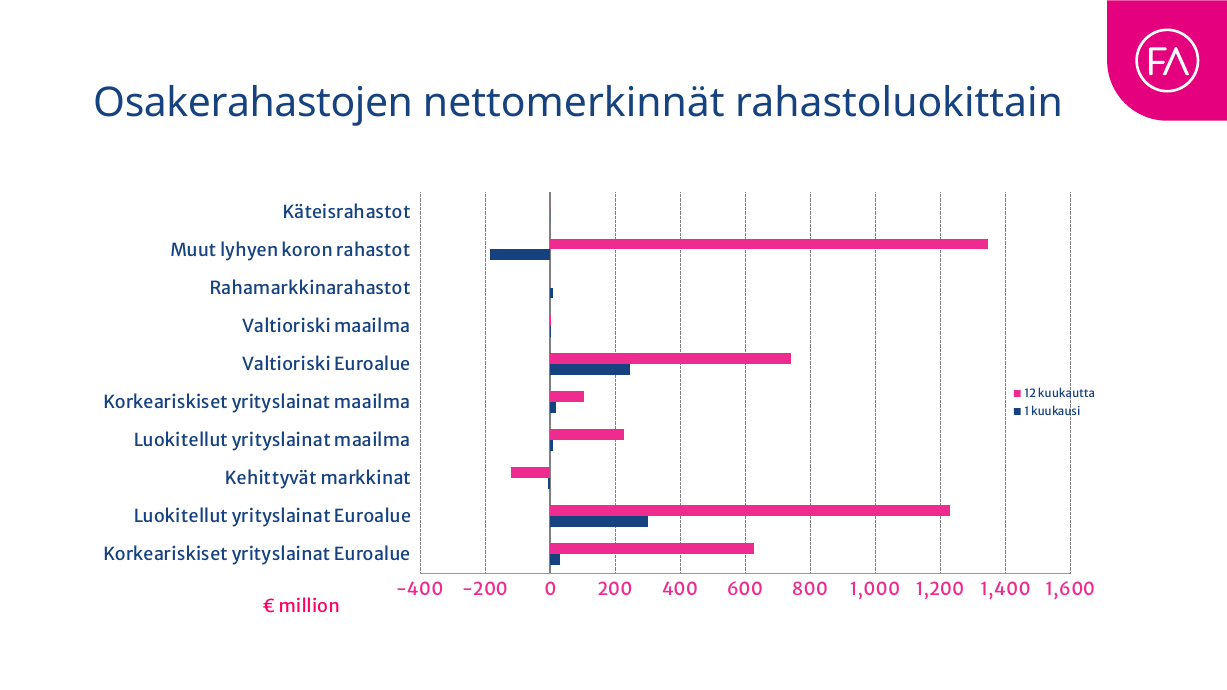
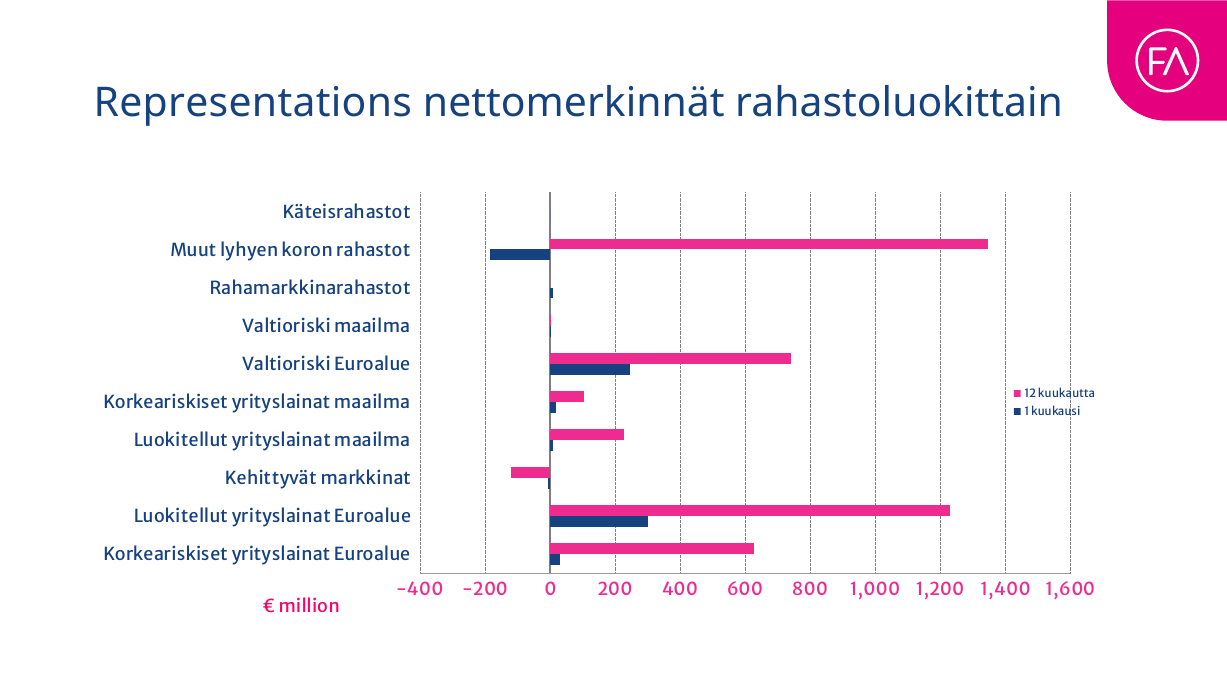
Osakerahastojen: Osakerahastojen -> Representations
